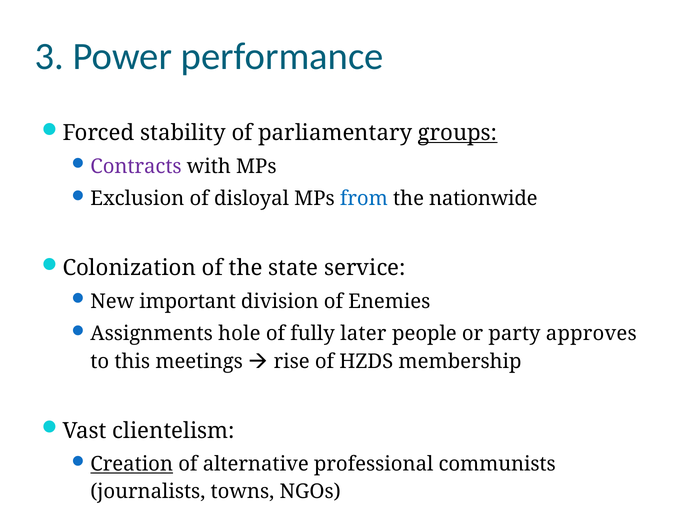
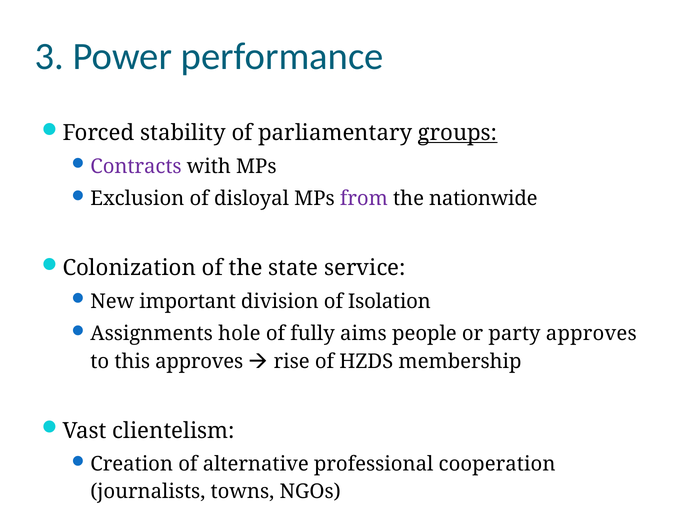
from colour: blue -> purple
Enemies: Enemies -> Isolation
later: later -> aims
this meetings: meetings -> approves
Creation underline: present -> none
communists: communists -> cooperation
